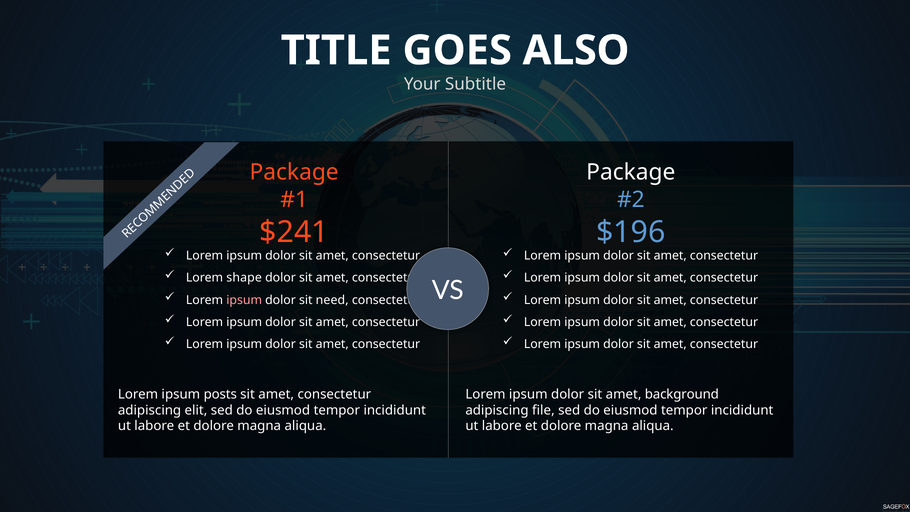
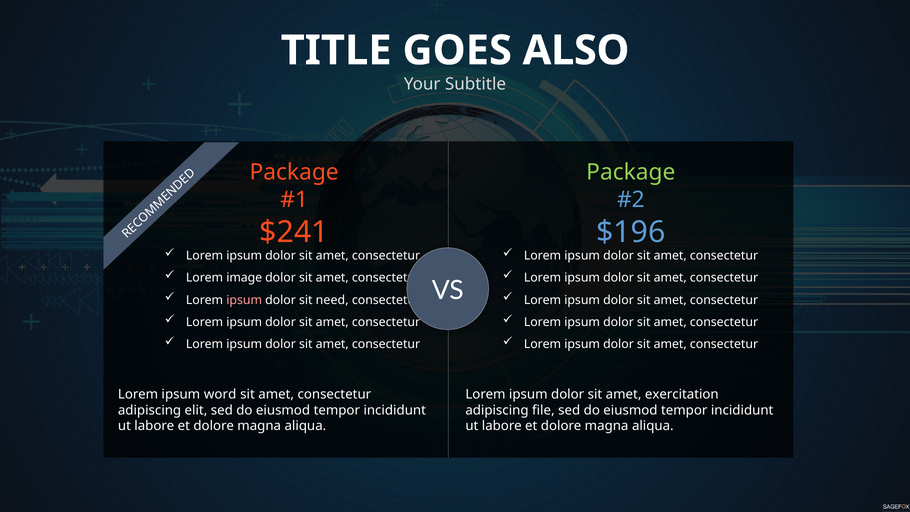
Package at (631, 172) colour: white -> light green
shape: shape -> image
posts: posts -> word
background: background -> exercitation
